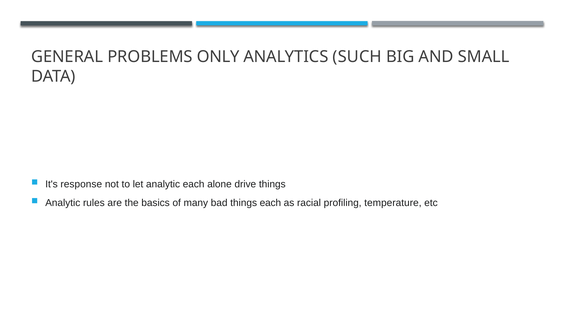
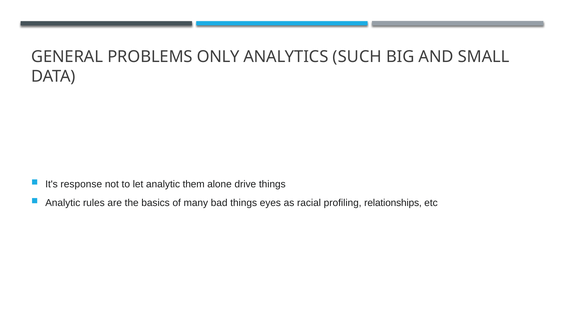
analytic each: each -> them
things each: each -> eyes
temperature: temperature -> relationships
